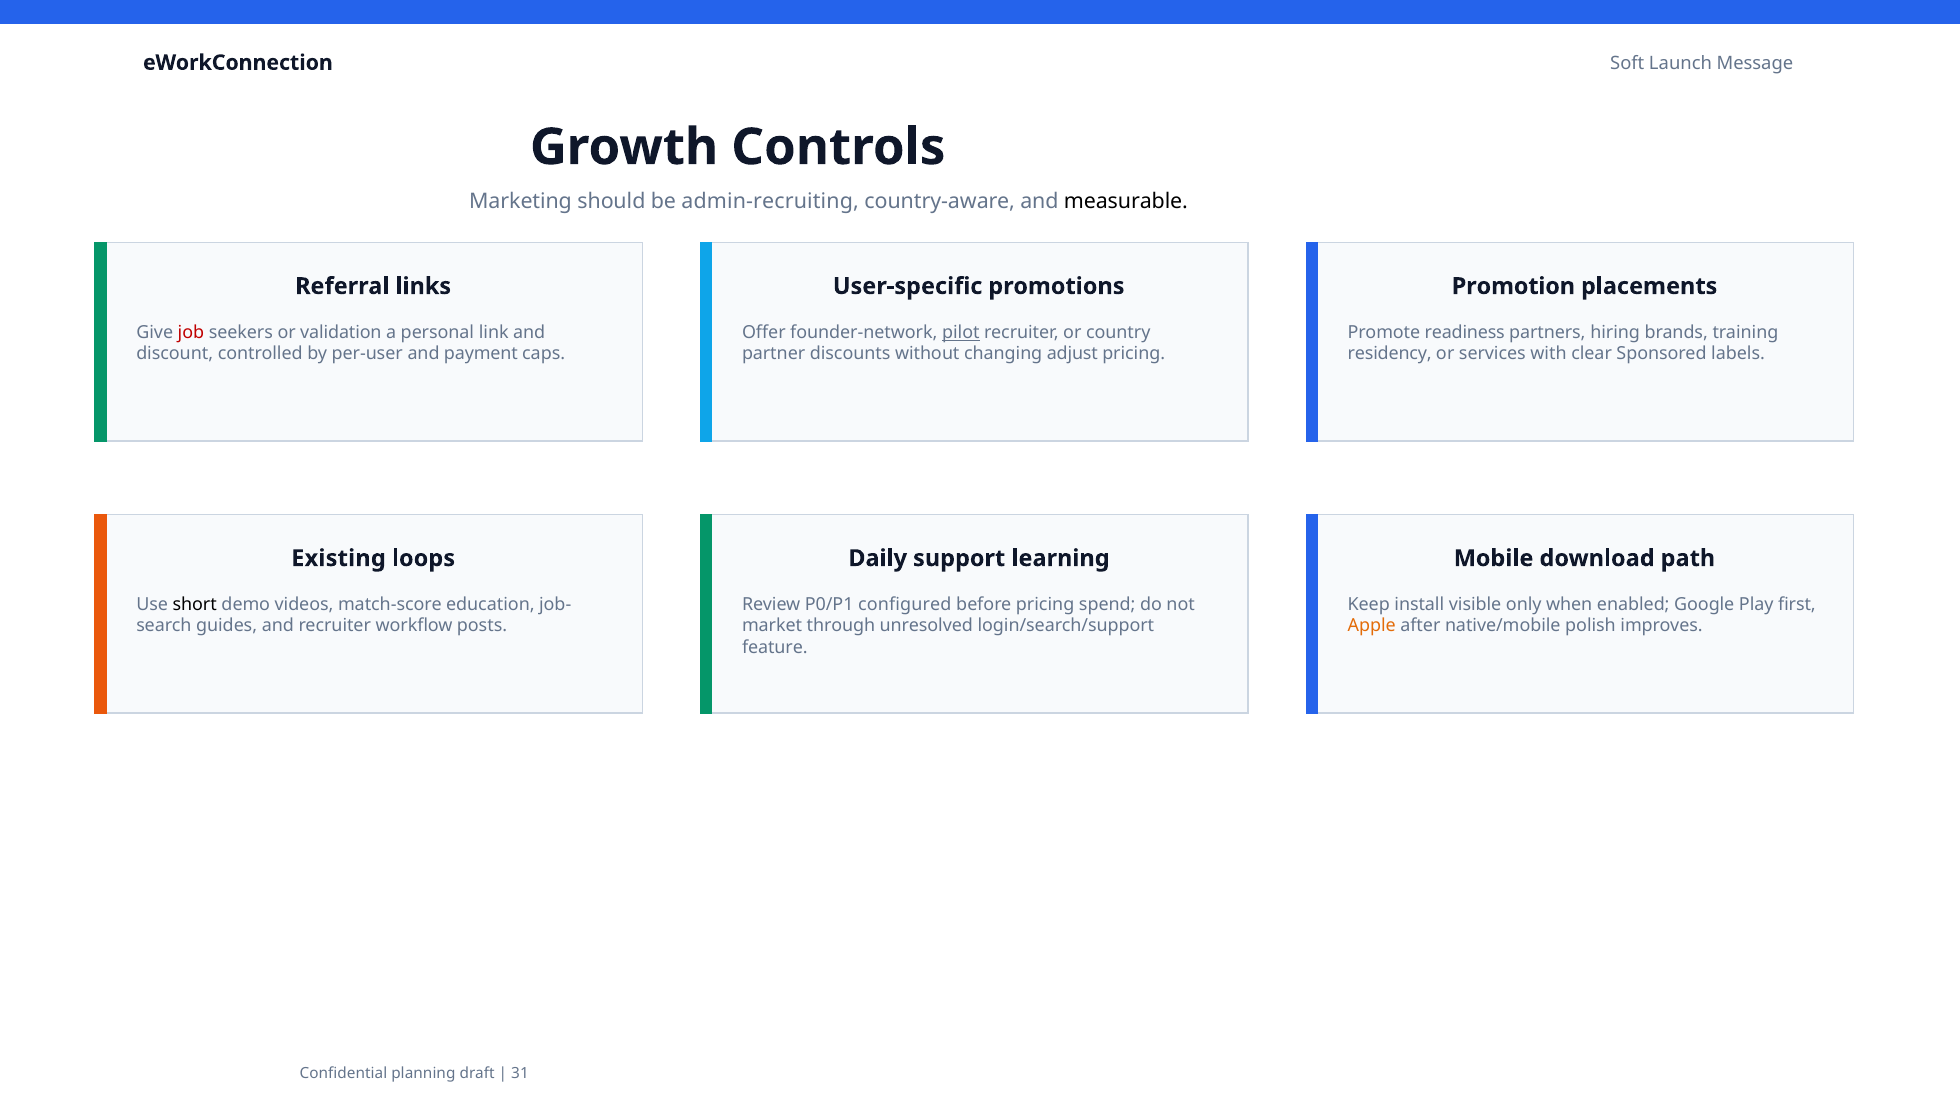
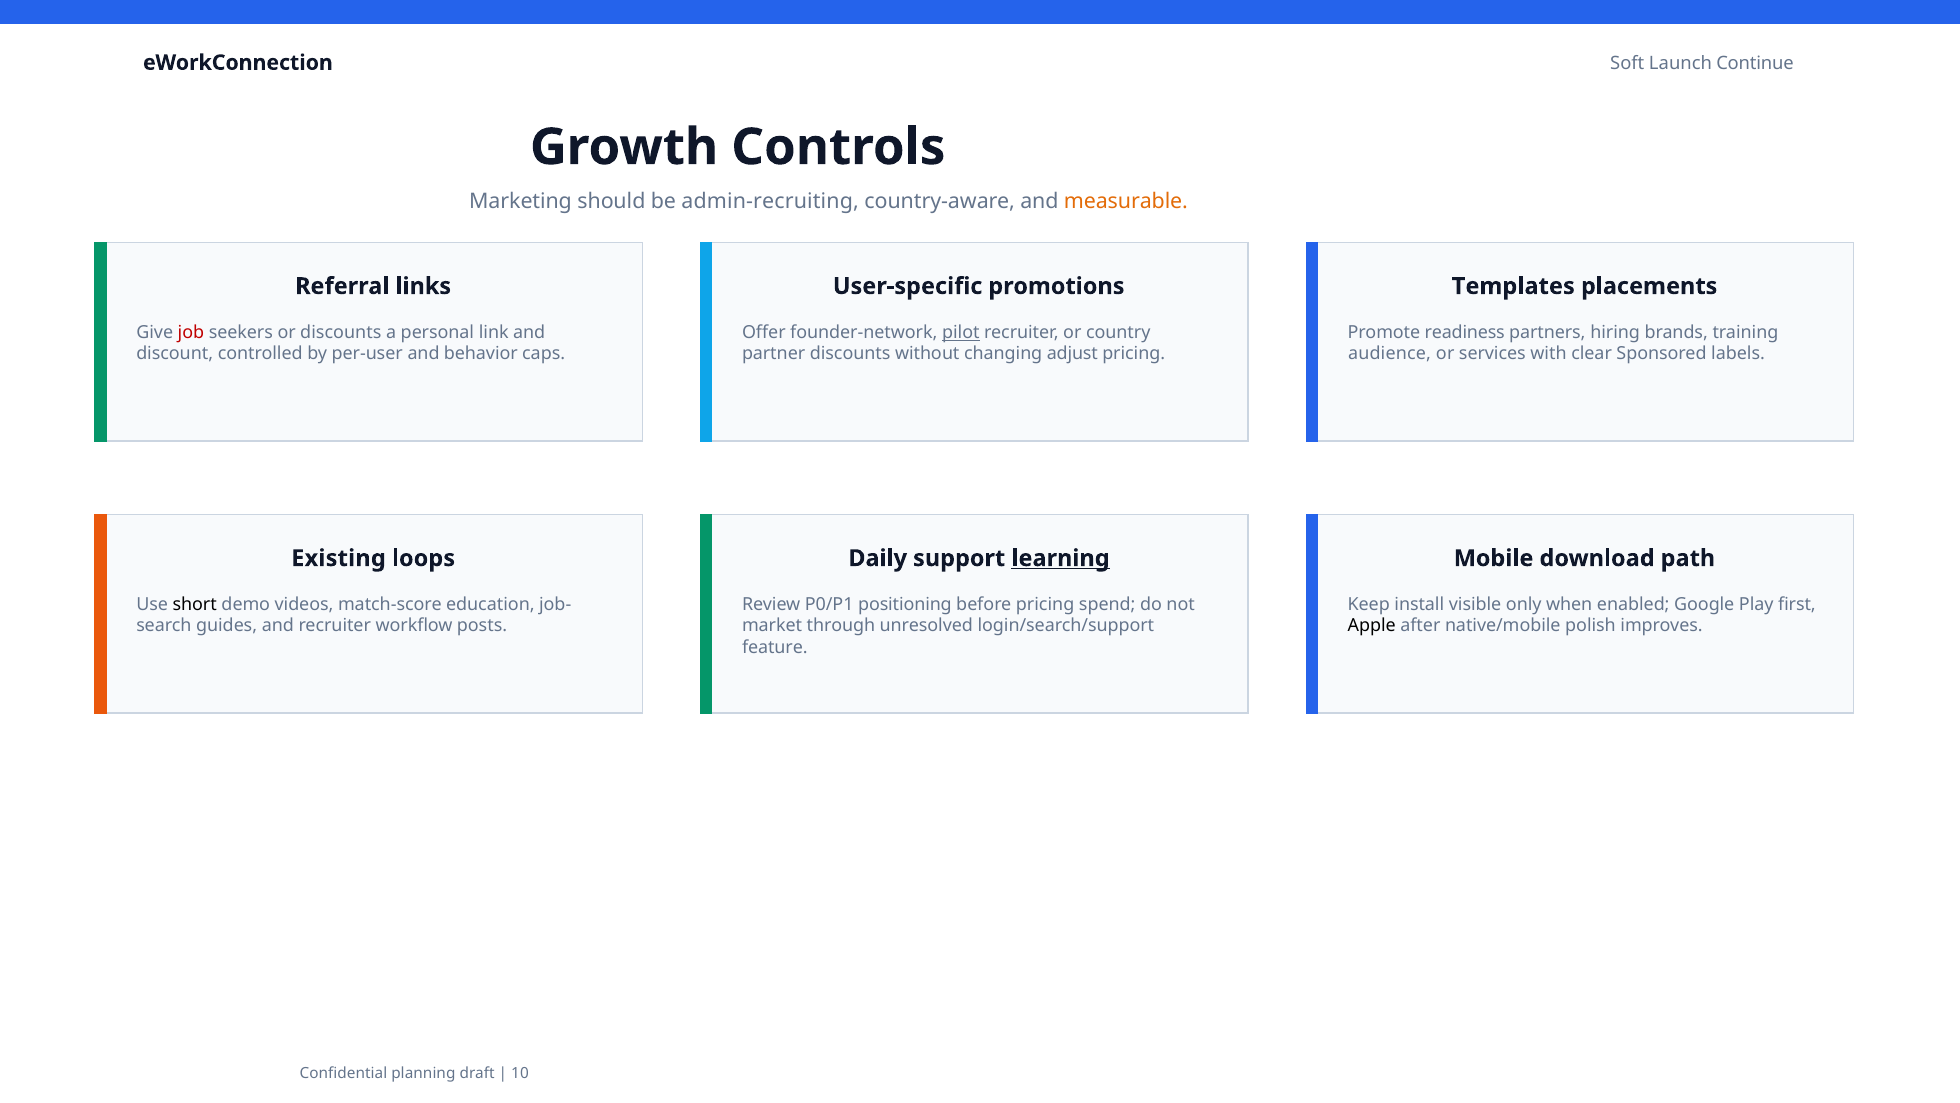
Message: Message -> Continue
measurable colour: black -> orange
Promotion: Promotion -> Templates
or validation: validation -> discounts
payment: payment -> behavior
residency: residency -> audience
learning underline: none -> present
configured: configured -> positioning
Apple colour: orange -> black
31: 31 -> 10
